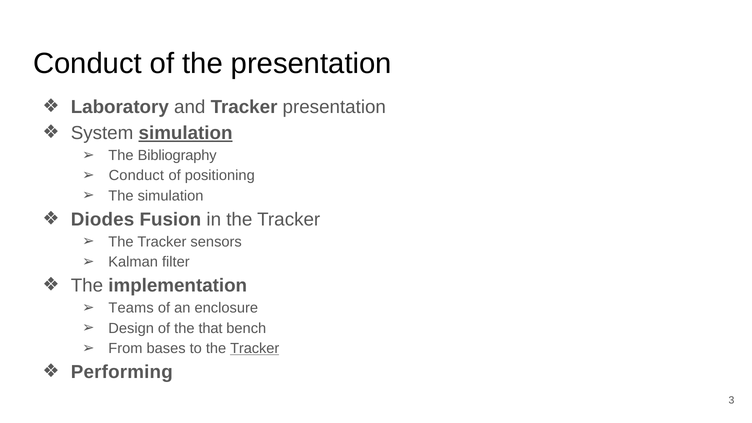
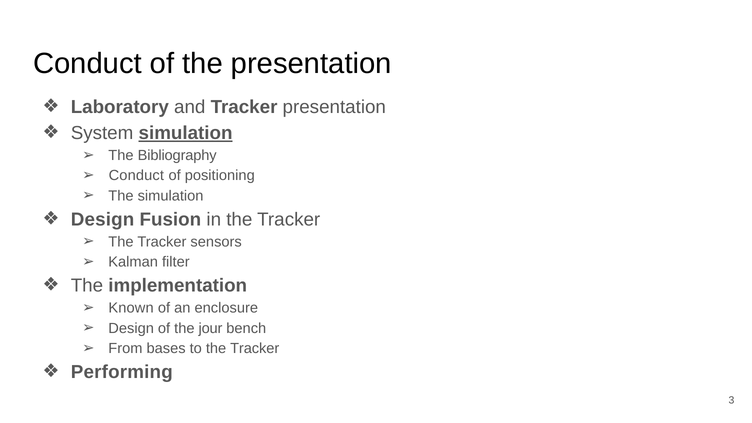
Diodes at (103, 220): Diodes -> Design
Teams: Teams -> Known
that: that -> jour
Tracker at (255, 348) underline: present -> none
